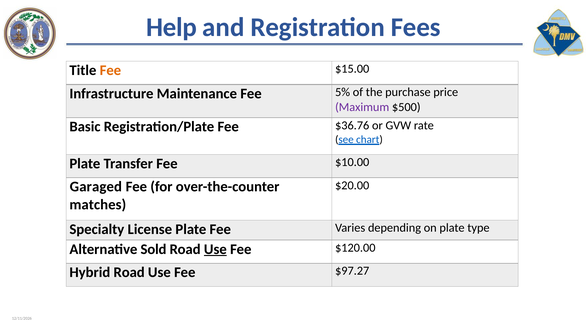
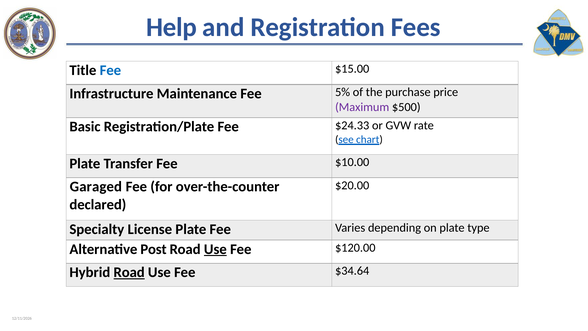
Fee at (110, 70) colour: orange -> blue
$36.76: $36.76 -> $24.33
matches: matches -> declared
Sold: Sold -> Post
Road at (129, 272) underline: none -> present
$97.27: $97.27 -> $34.64
